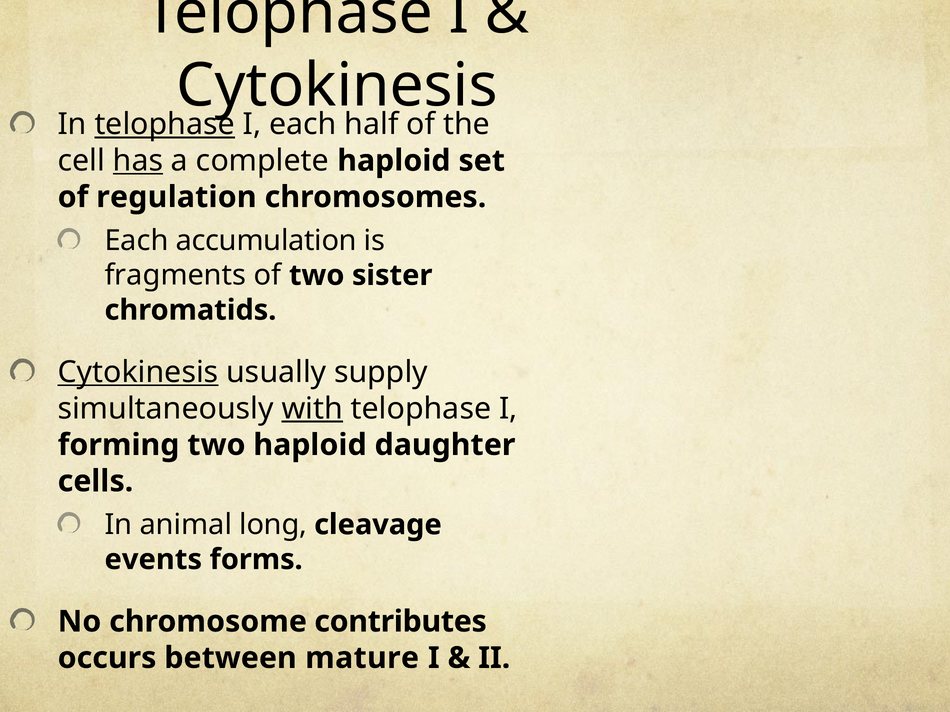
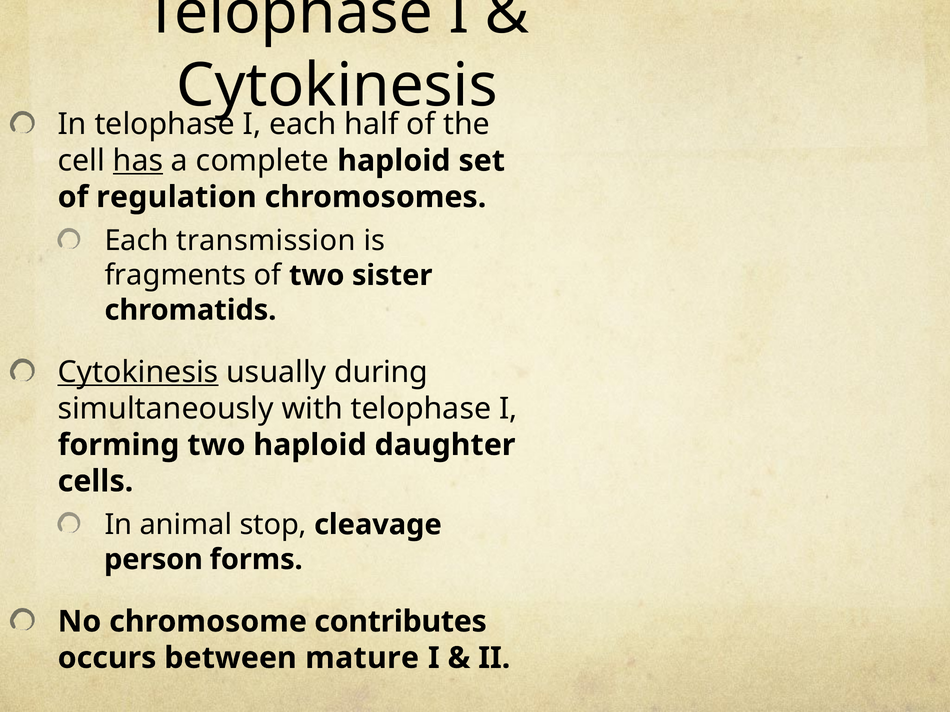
telophase at (165, 124) underline: present -> none
accumulation: accumulation -> transmission
supply: supply -> during
with underline: present -> none
long: long -> stop
events: events -> person
